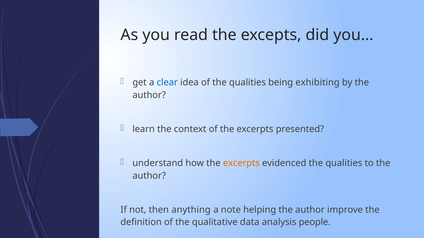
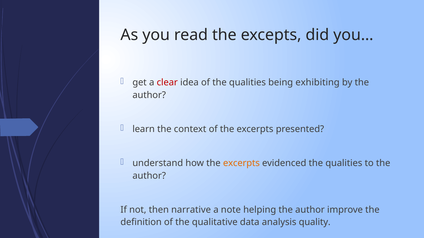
clear colour: blue -> red
anything: anything -> narrative
people: people -> quality
